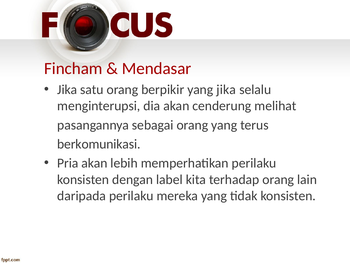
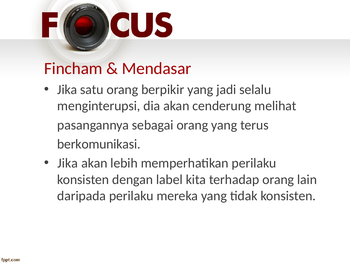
yang jika: jika -> jadi
Pria at (68, 163): Pria -> Jika
